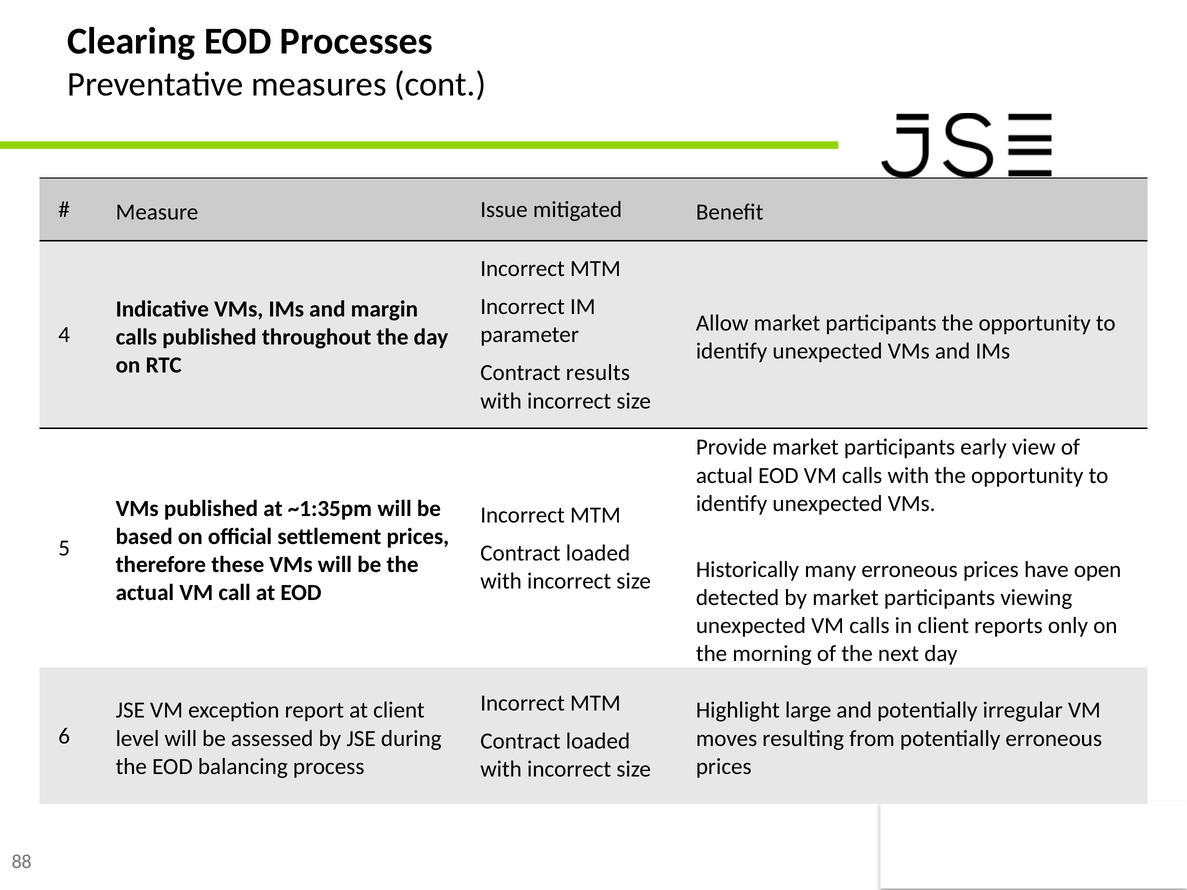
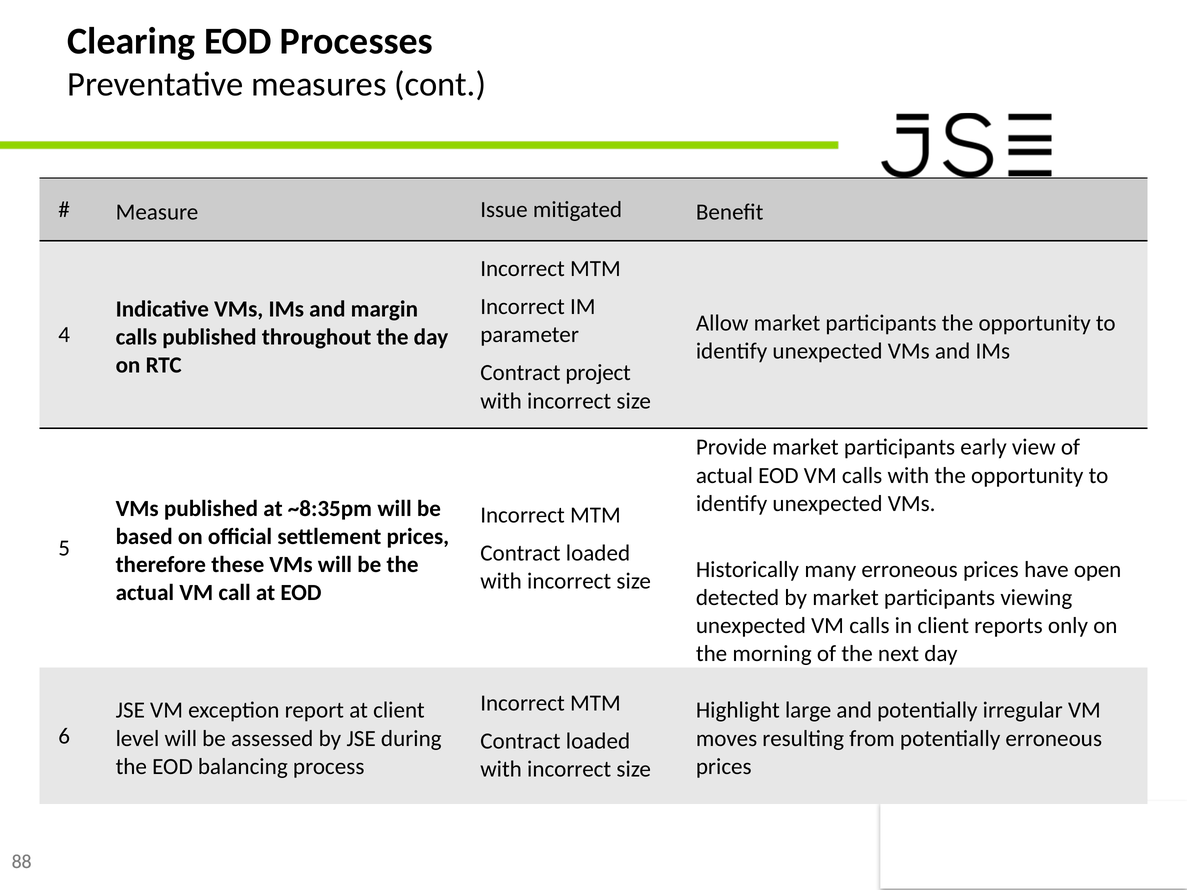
results: results -> project
~1:35pm: ~1:35pm -> ~8:35pm
